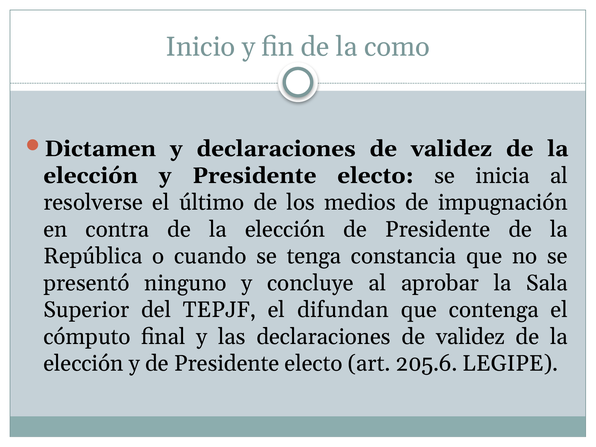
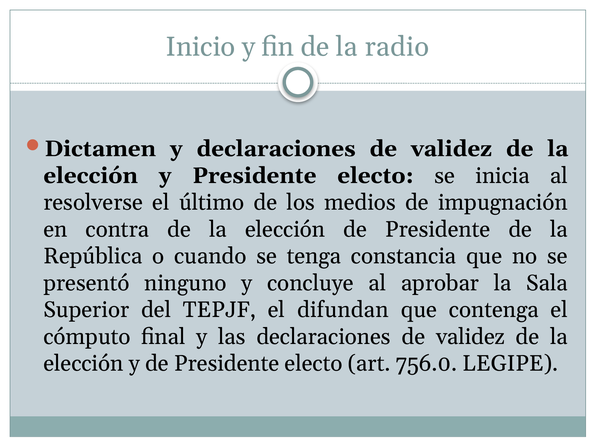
como: como -> radio
205.6: 205.6 -> 756.0
